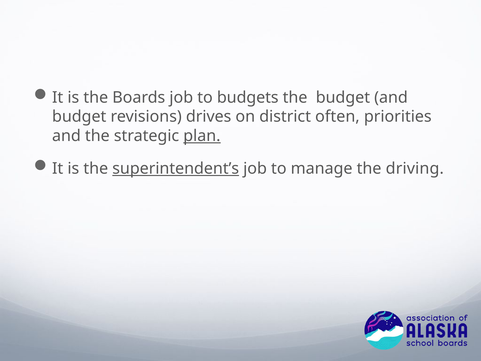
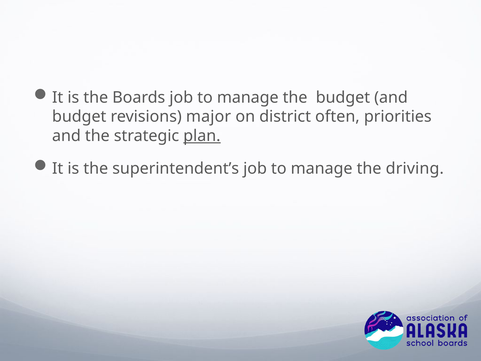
Boards job to budgets: budgets -> manage
drives: drives -> major
superintendent’s underline: present -> none
